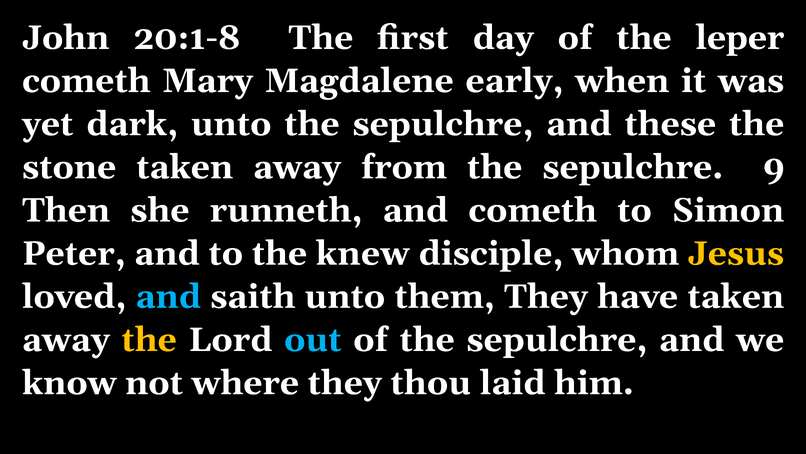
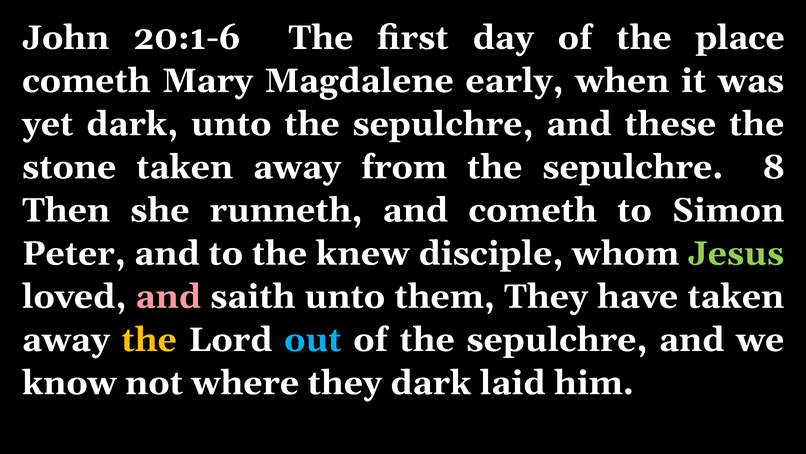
20:1-8: 20:1-8 -> 20:1-6
leper: leper -> place
9: 9 -> 8
Jesus colour: yellow -> light green
and at (168, 296) colour: light blue -> pink
they thou: thou -> dark
